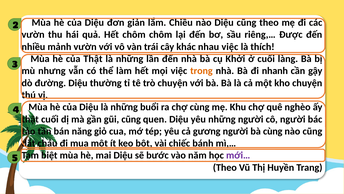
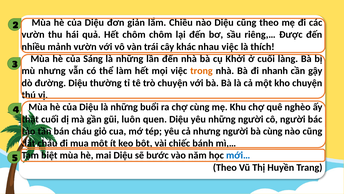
của Thật: Thật -> Sáng
gũi cũng: cũng -> luôn
bán năng: năng -> cháu
cả gương: gương -> nhưng
mới… colour: purple -> blue
